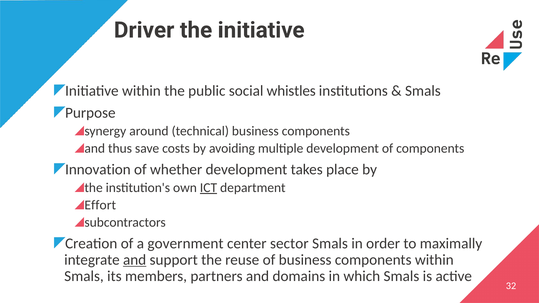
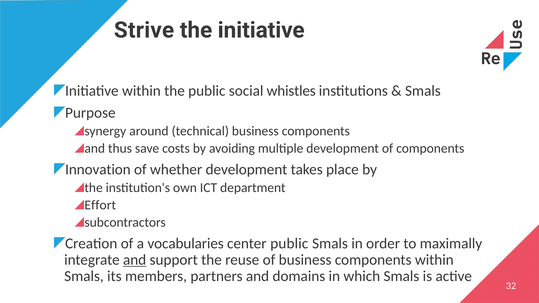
Driver: Driver -> Strive
ICT underline: present -> none
government: government -> vocabularies
center sector: sector -> public
